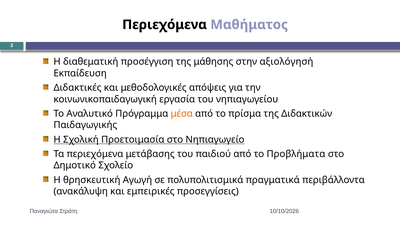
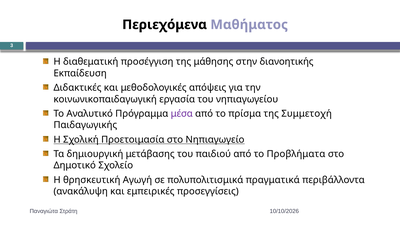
αξιολόγησή: αξιολόγησή -> διανοητικής
μέσα colour: orange -> purple
Διδακτικών: Διδακτικών -> Συμμετοχή
Τα περιεχόμενα: περιεχόμενα -> δημιουργική
